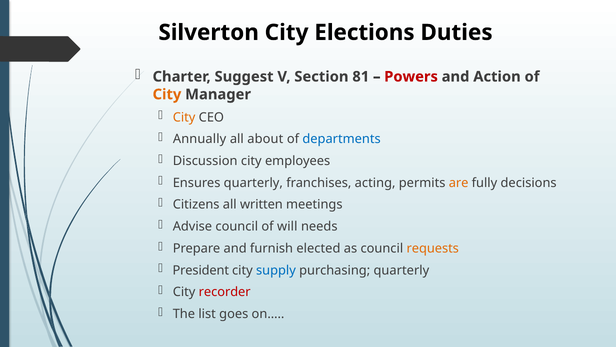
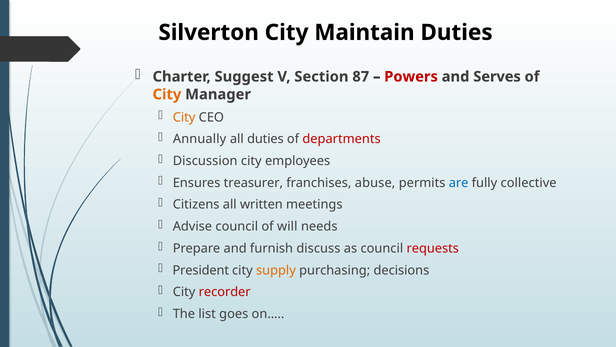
Elections: Elections -> Maintain
81: 81 -> 87
Action: Action -> Serves
all about: about -> duties
departments colour: blue -> red
Ensures quarterly: quarterly -> treasurer
acting: acting -> abuse
are colour: orange -> blue
decisions: decisions -> collective
elected: elected -> discuss
requests colour: orange -> red
supply colour: blue -> orange
purchasing quarterly: quarterly -> decisions
